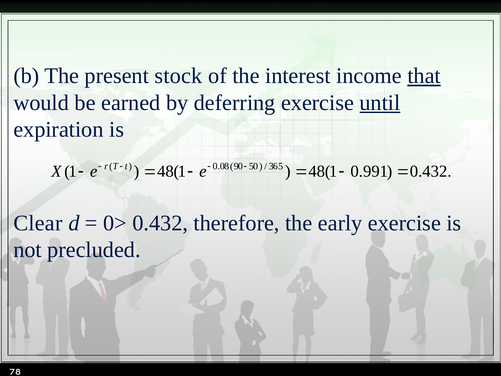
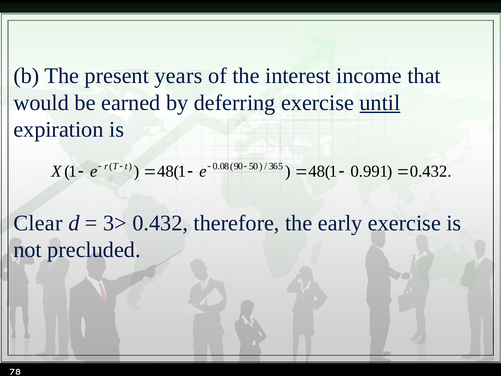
stock: stock -> years
that underline: present -> none
0>: 0> -> 3>
